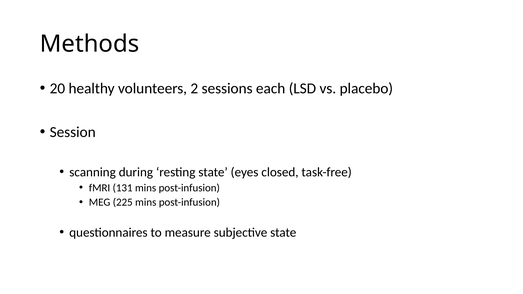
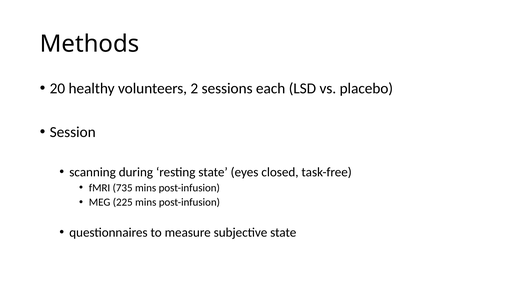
131: 131 -> 735
